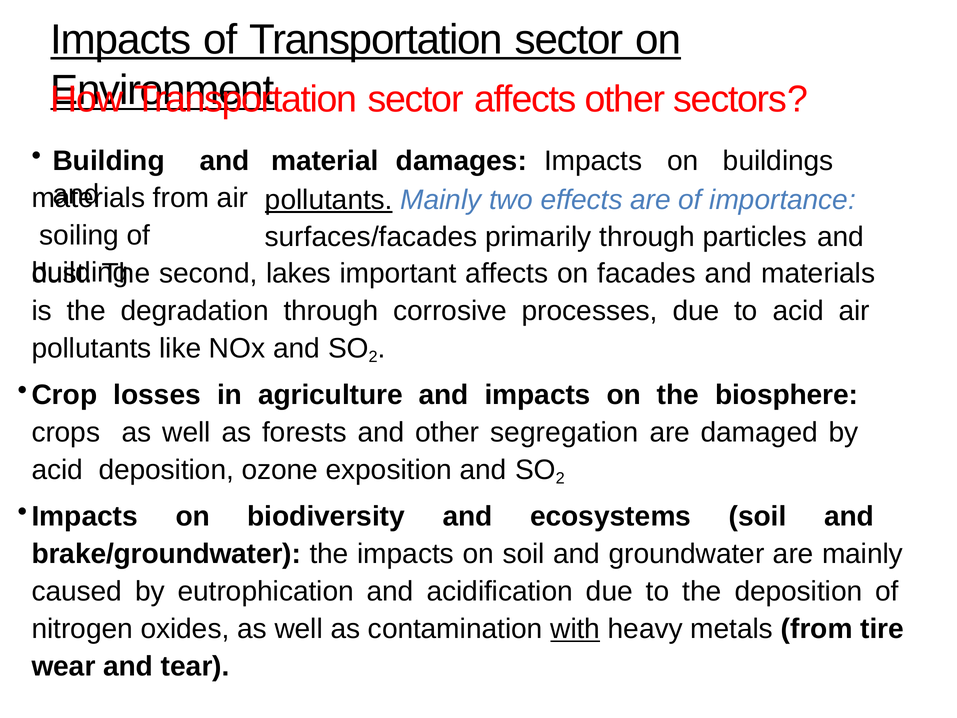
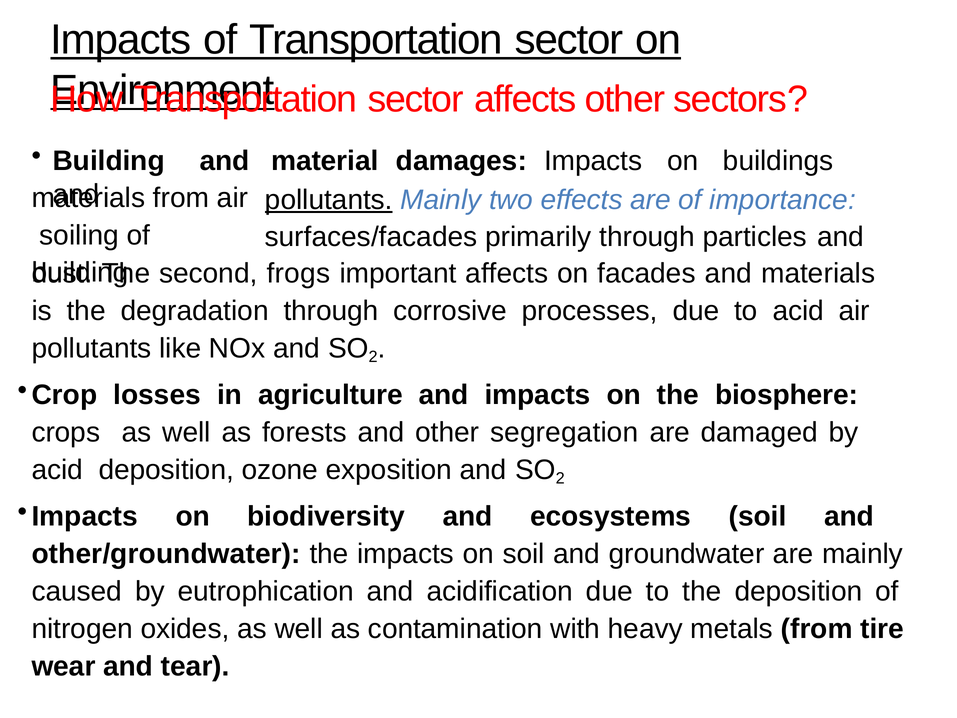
lakes: lakes -> frogs
brake/groundwater: brake/groundwater -> other/groundwater
with underline: present -> none
